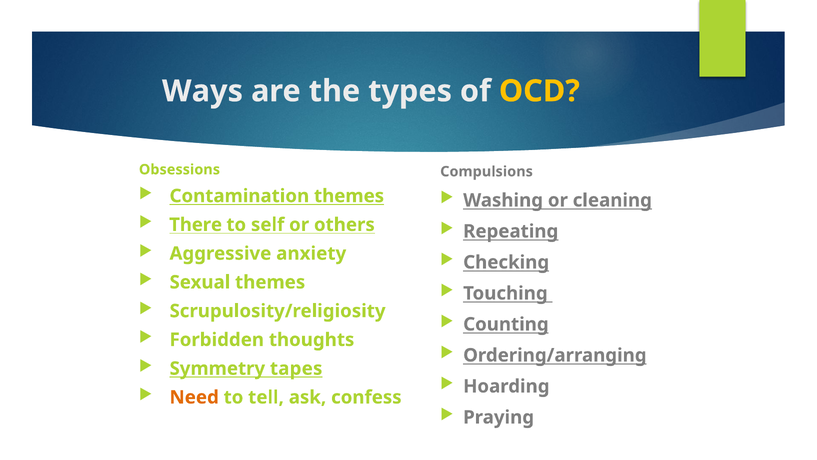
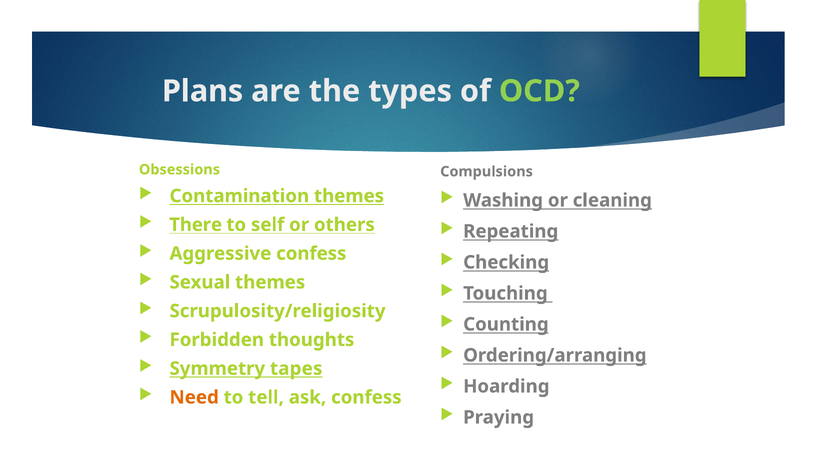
Ways: Ways -> Plans
OCD colour: yellow -> light green
Aggressive anxiety: anxiety -> confess
